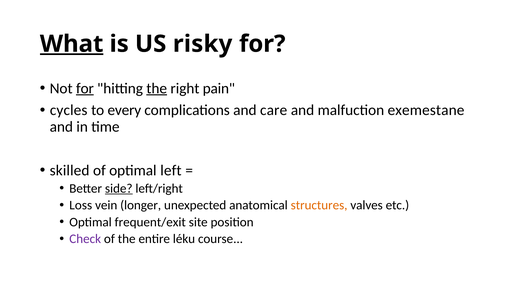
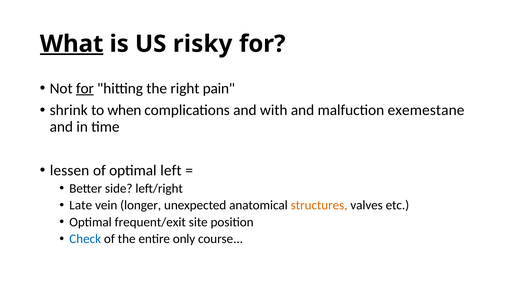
the at (157, 88) underline: present -> none
cycles: cycles -> shrink
every: every -> when
care: care -> with
skilled: skilled -> lessen
side underline: present -> none
Loss: Loss -> Late
Check colour: purple -> blue
léku: léku -> only
